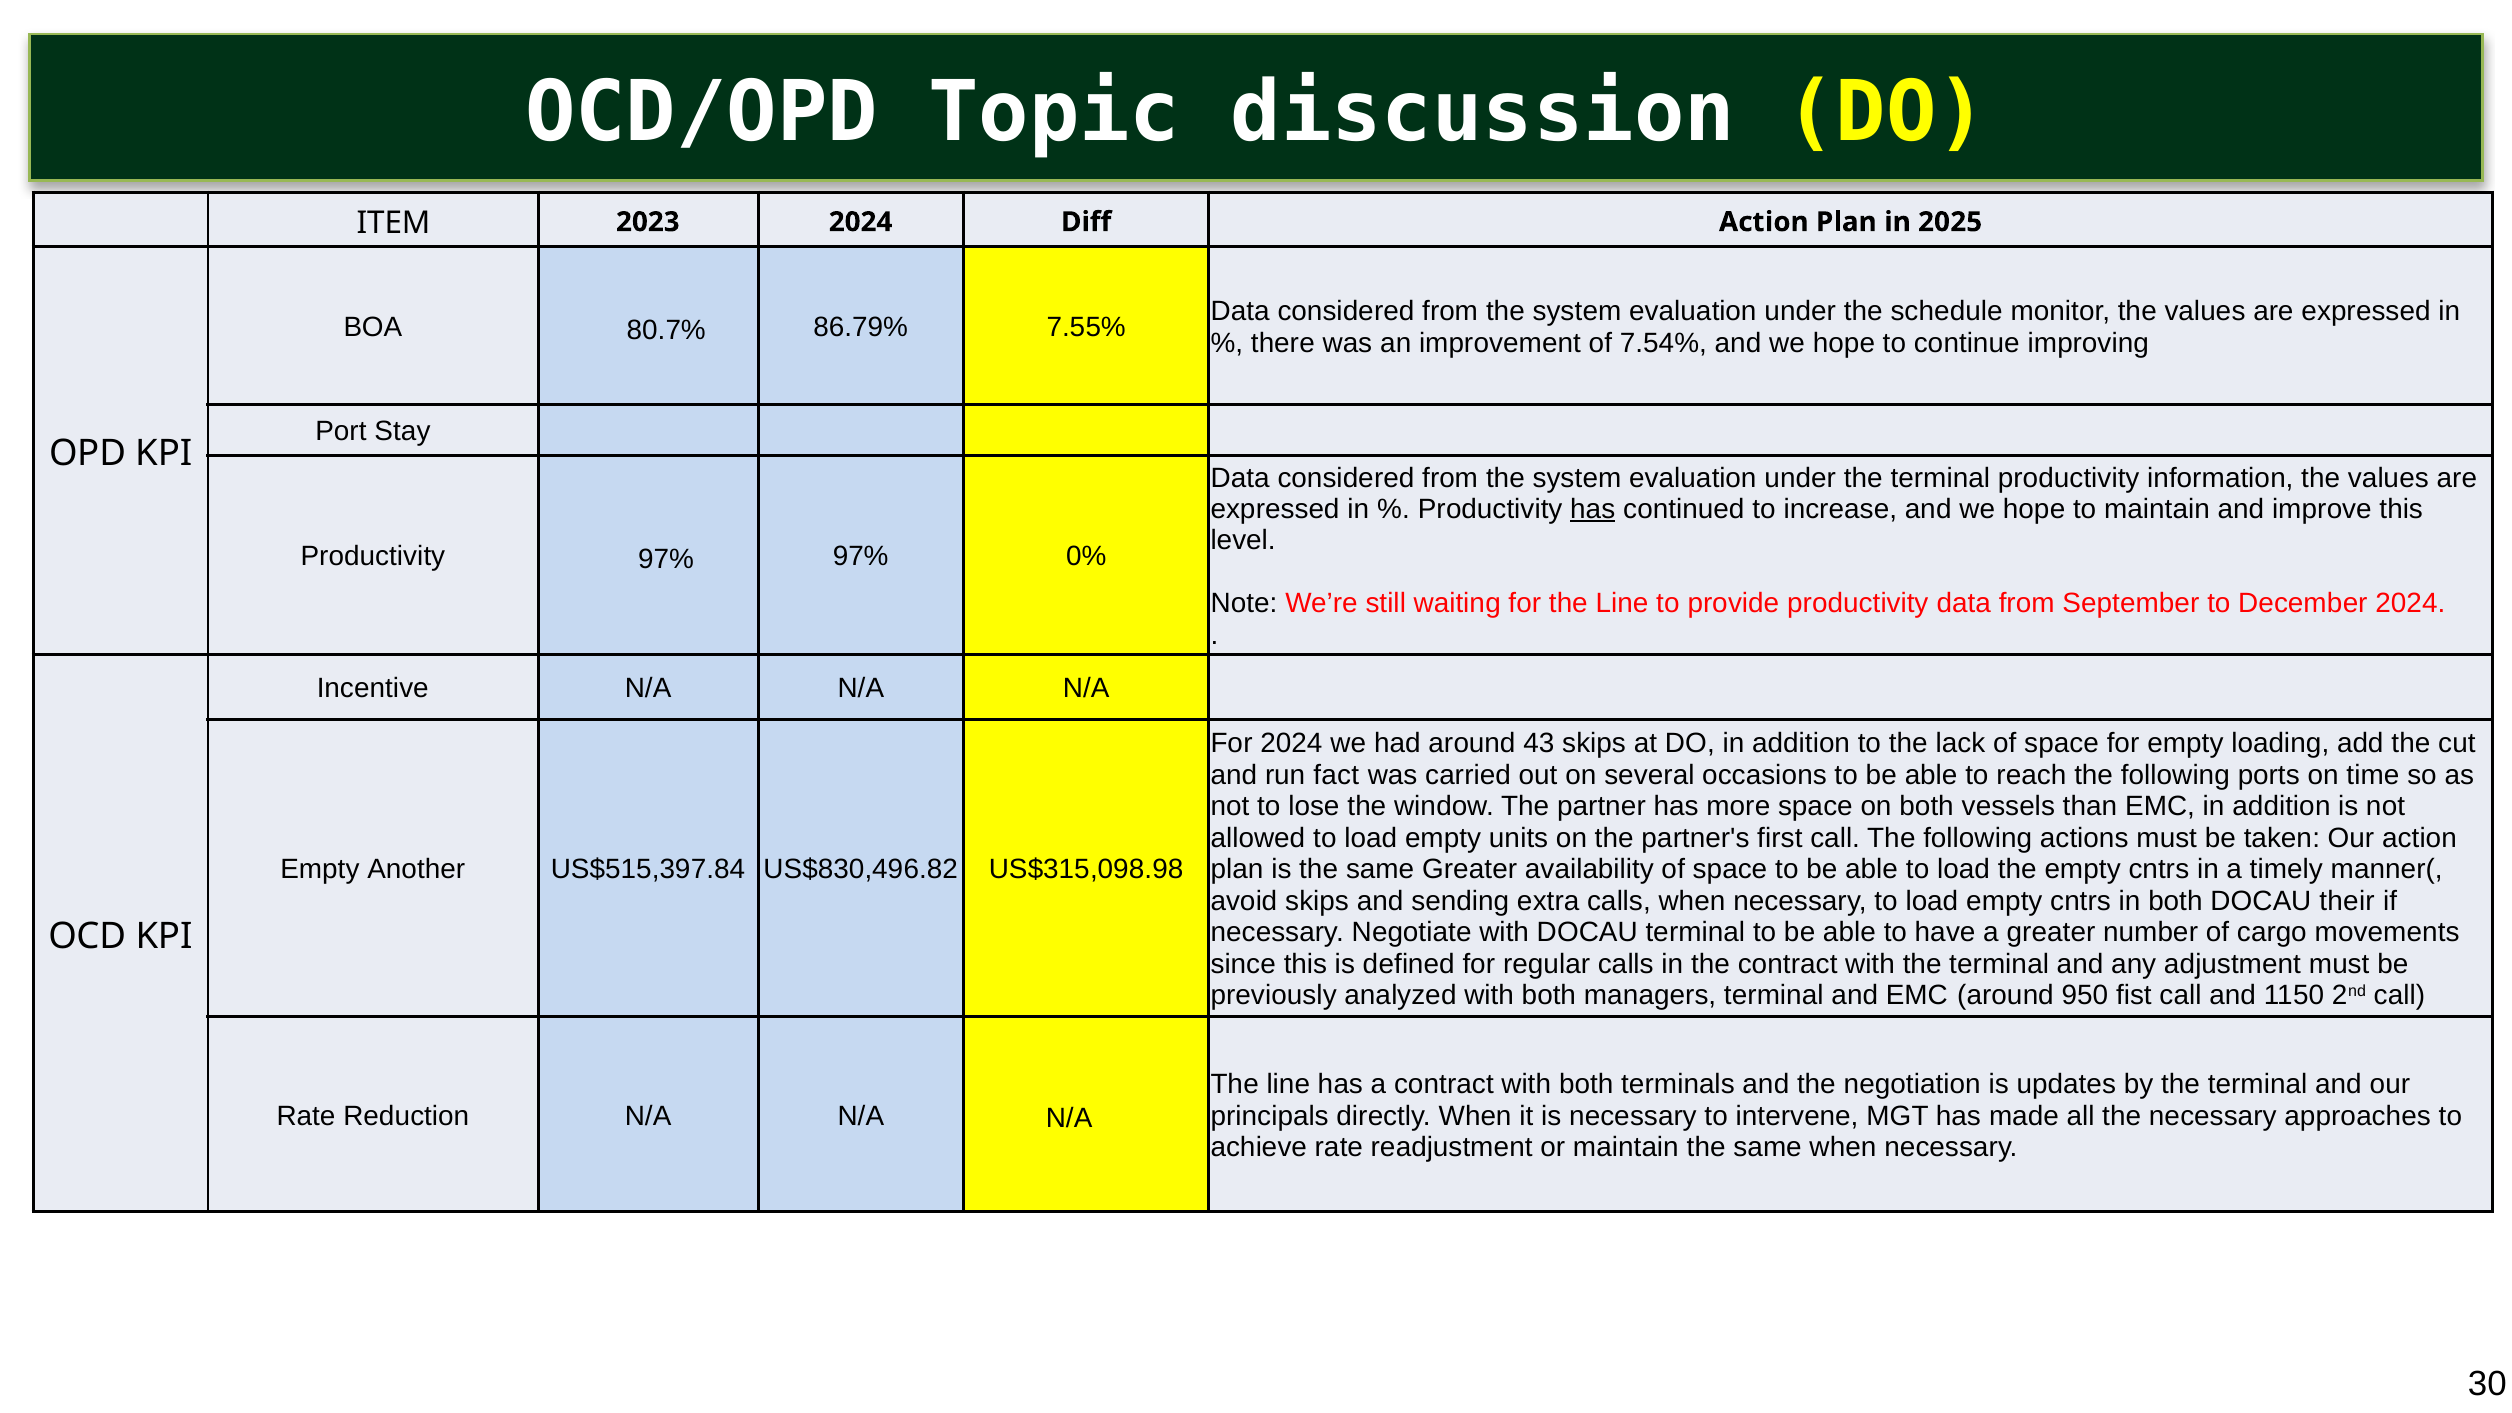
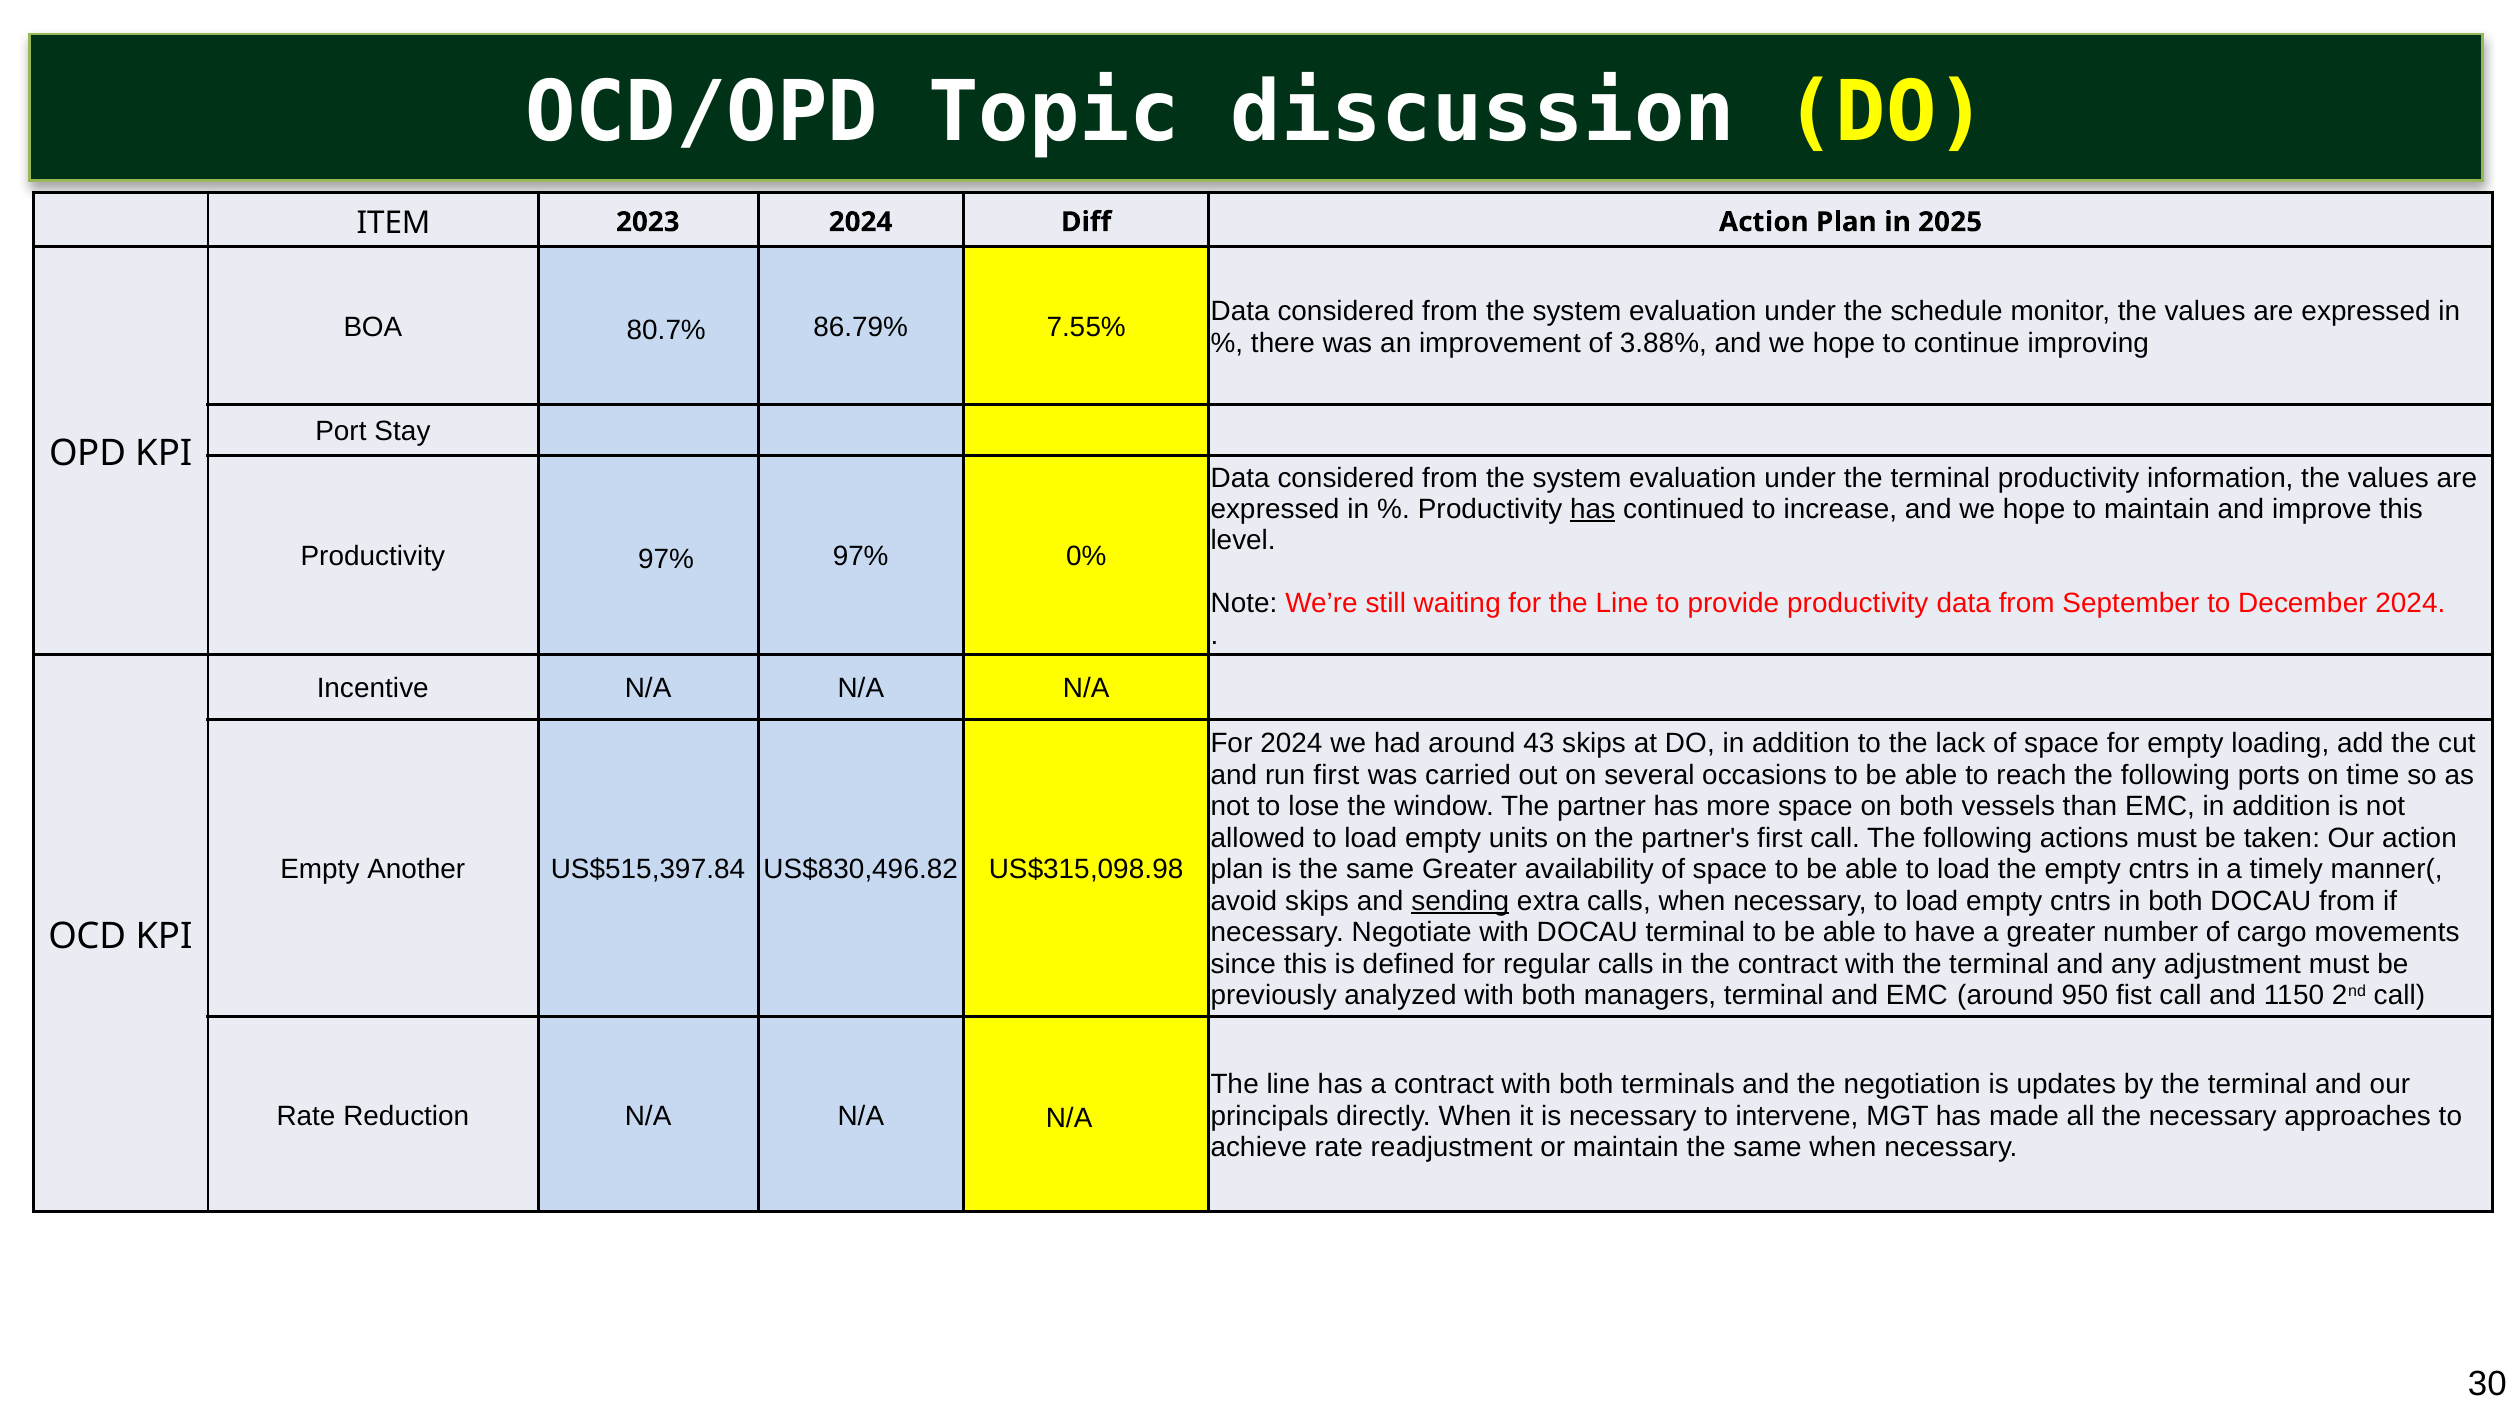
7.54%: 7.54% -> 3.88%
run fact: fact -> first
sending underline: none -> present
DOCAU their: their -> from
